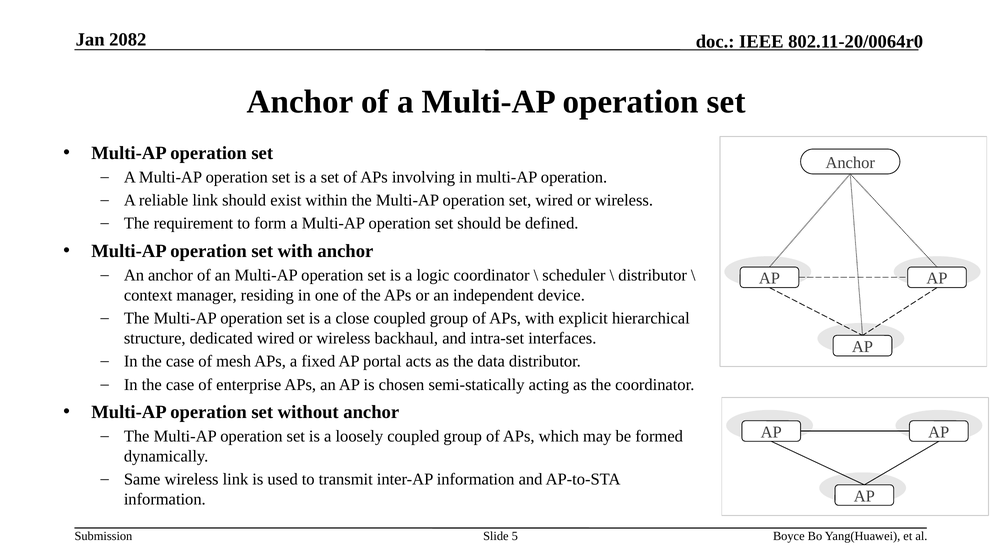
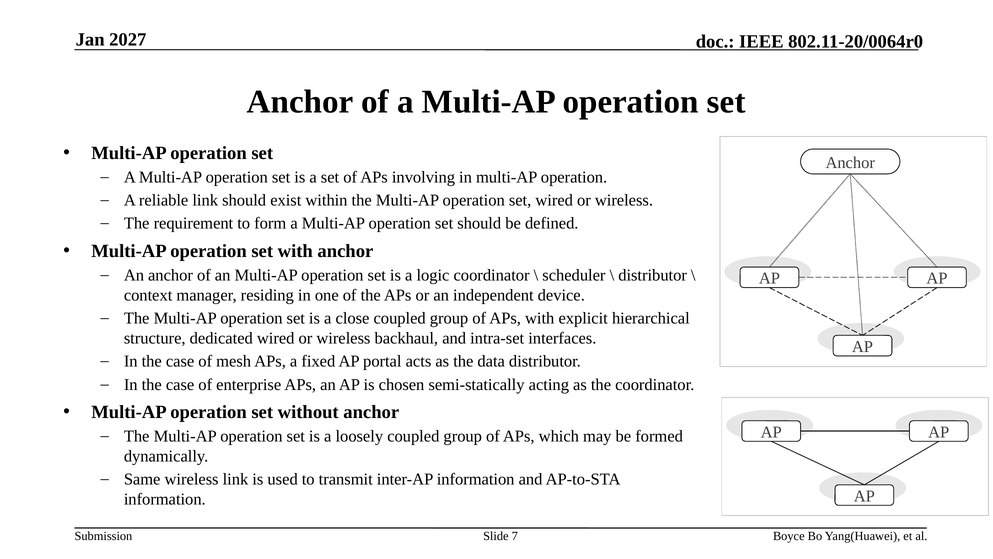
2082: 2082 -> 2027
5: 5 -> 7
